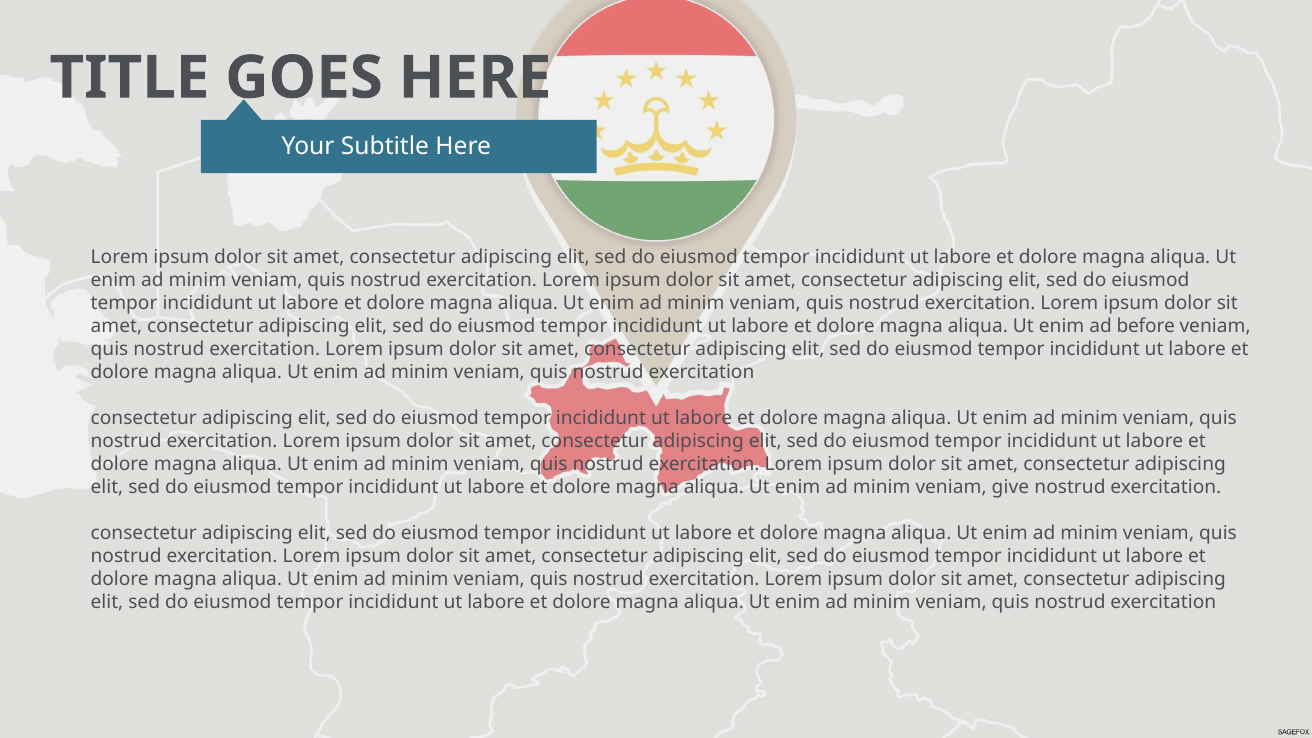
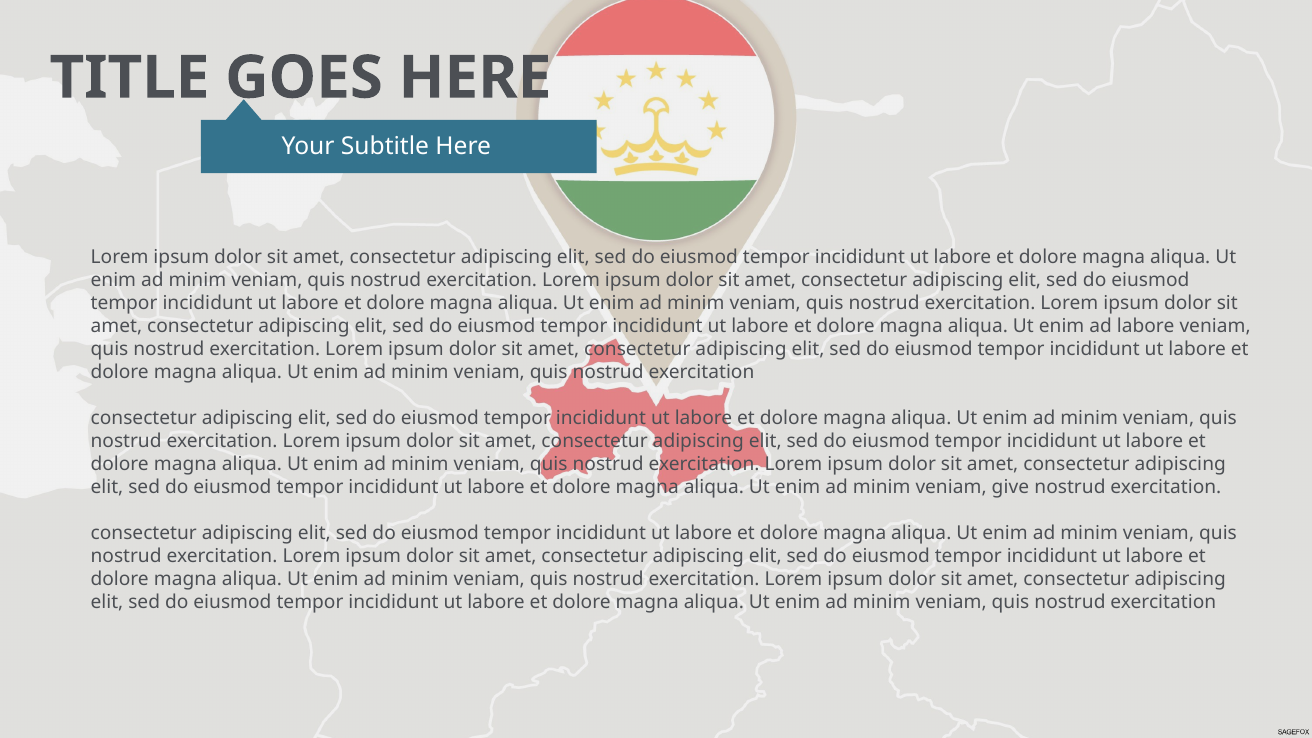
ad before: before -> labore
